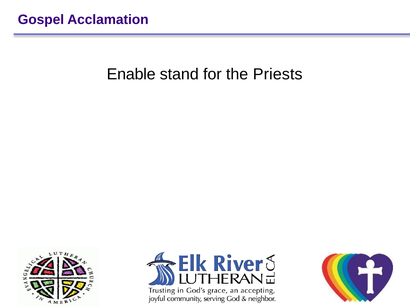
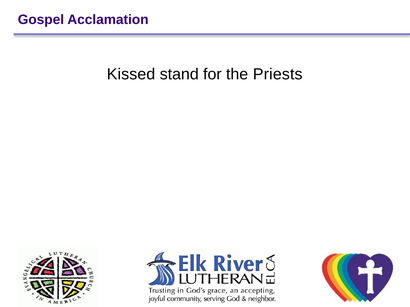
Enable: Enable -> Kissed
